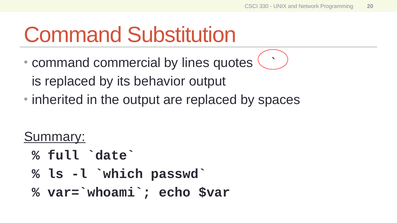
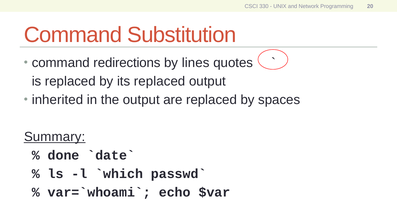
commercial: commercial -> redirections
its behavior: behavior -> replaced
full: full -> done
